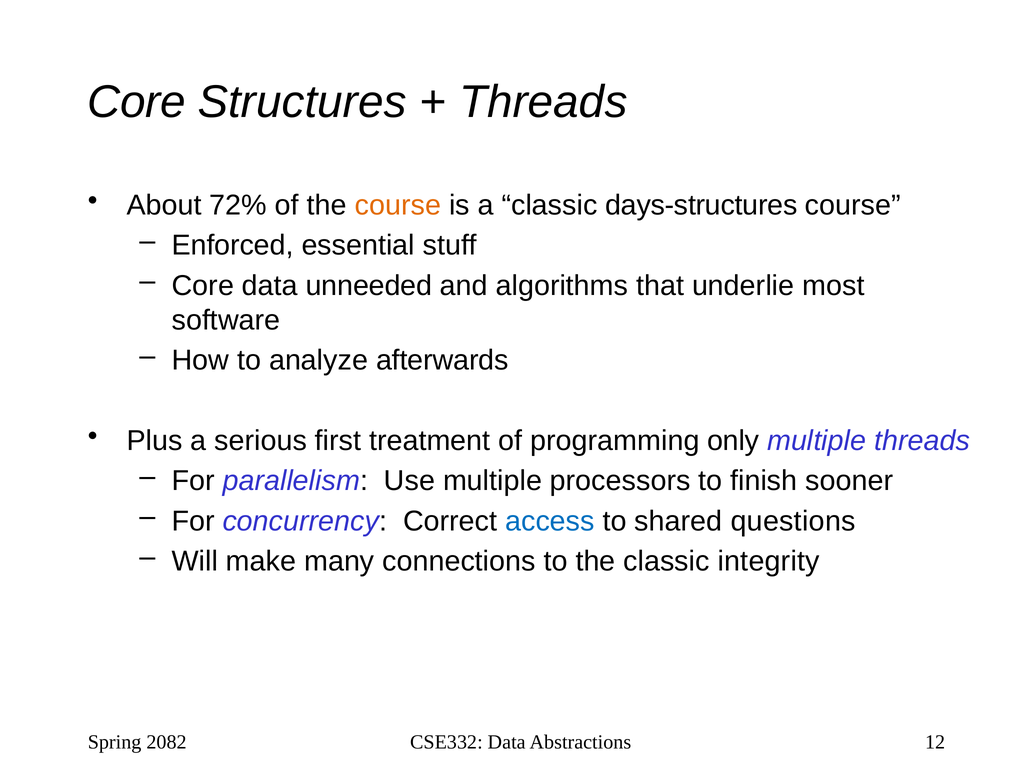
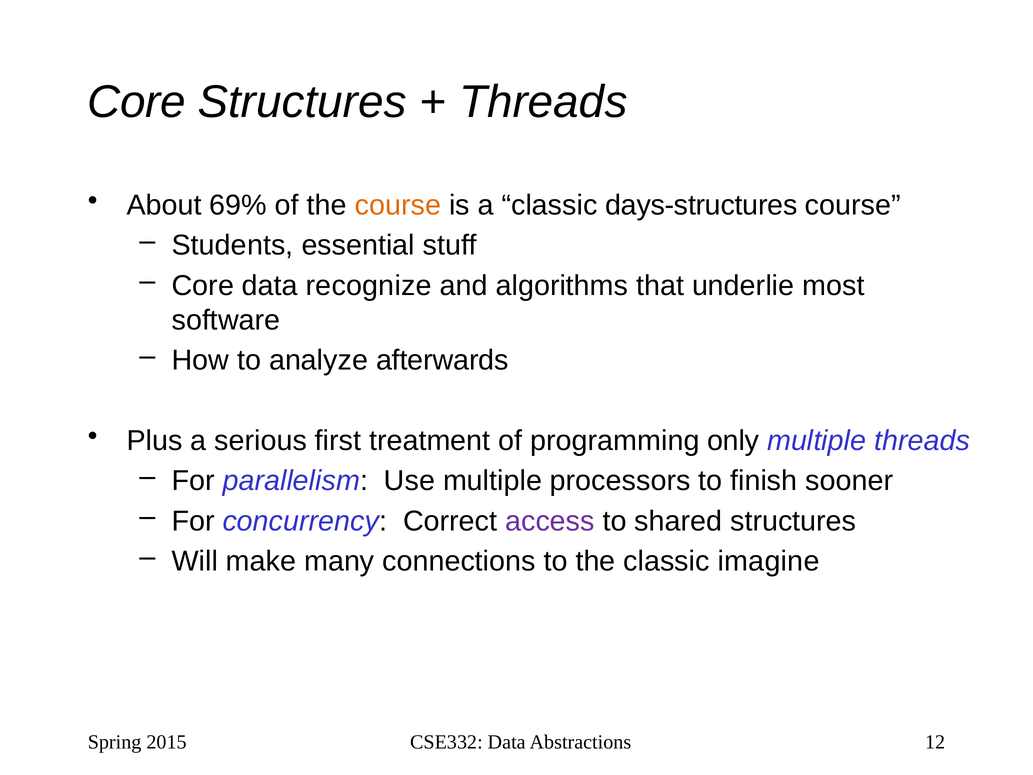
72%: 72% -> 69%
Enforced: Enforced -> Students
unneeded: unneeded -> recognize
access colour: blue -> purple
shared questions: questions -> structures
integrity: integrity -> imagine
2082: 2082 -> 2015
